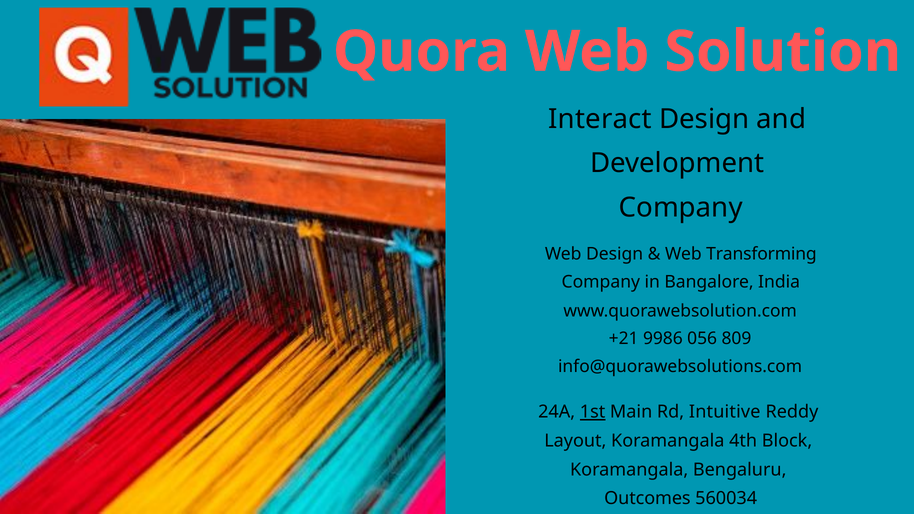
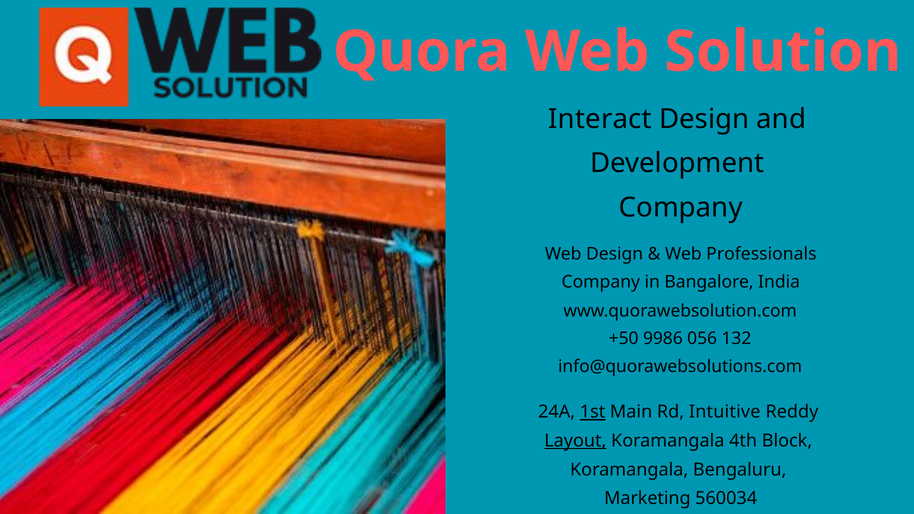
Transforming: Transforming -> Professionals
+21: +21 -> +50
809: 809 -> 132
Layout underline: none -> present
Outcomes: Outcomes -> Marketing
